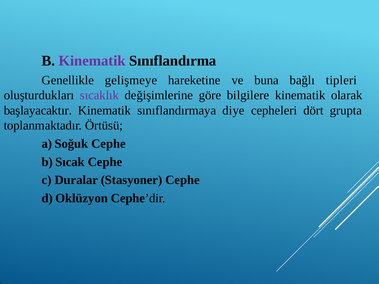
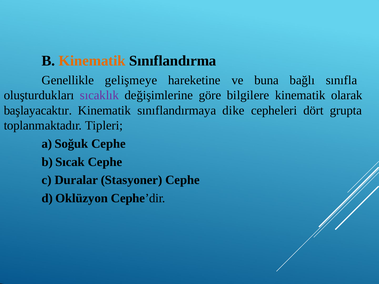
Kinematik at (92, 61) colour: purple -> orange
tipleri: tipleri -> sınıfla
diye: diye -> dike
Örtüsü: Örtüsü -> Tipleri
